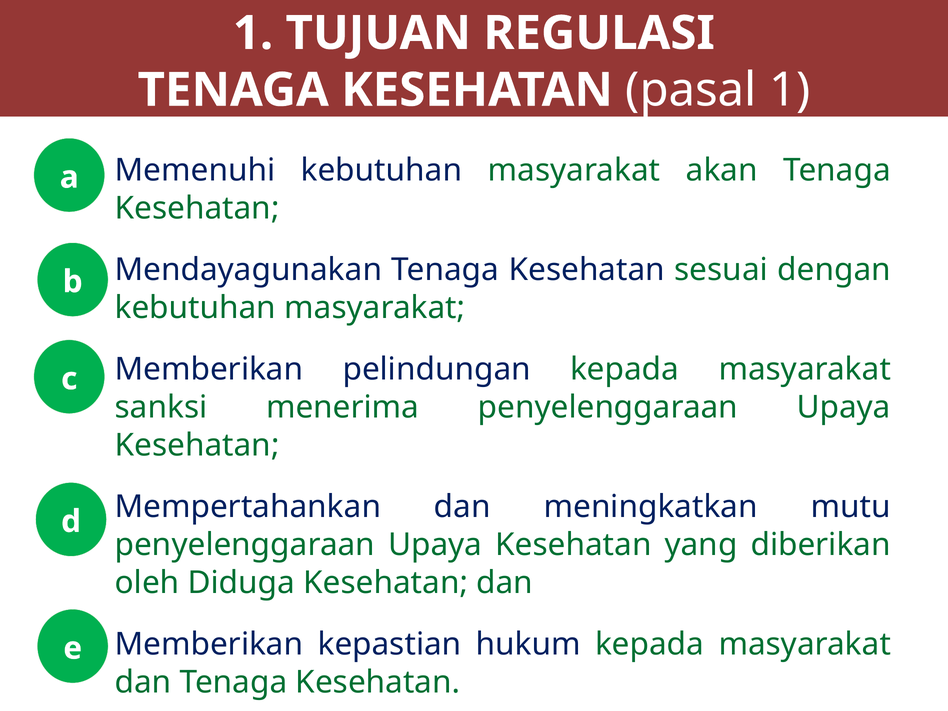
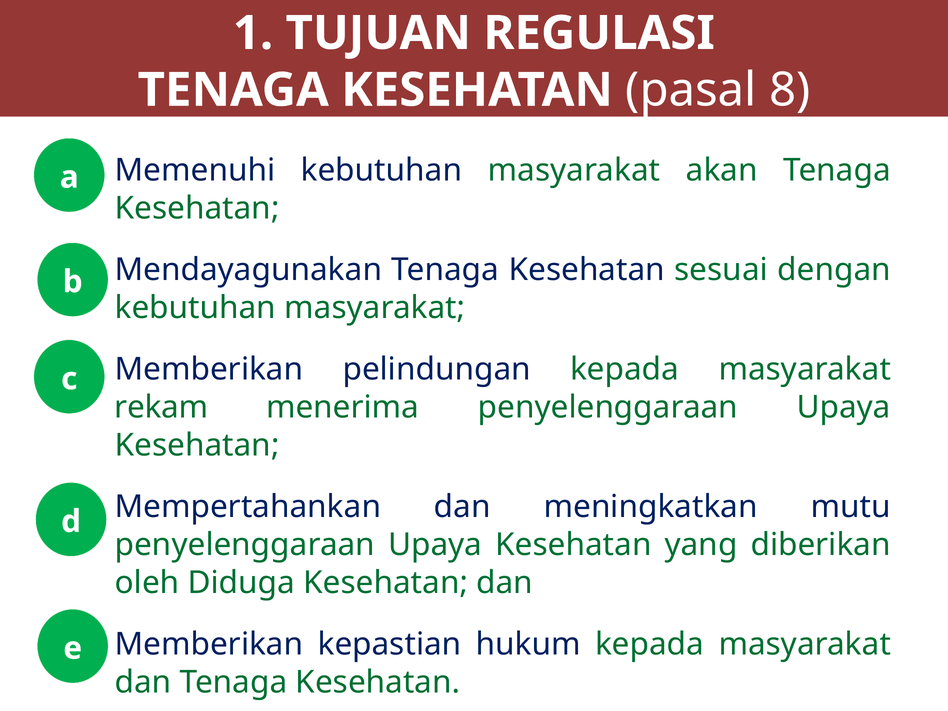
pasal 1: 1 -> 8
sanksi: sanksi -> rekam
